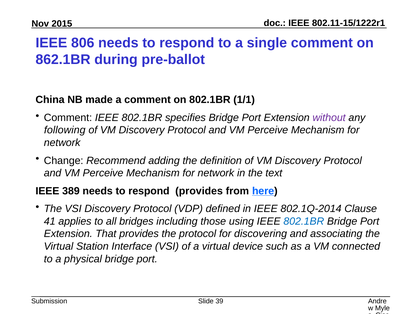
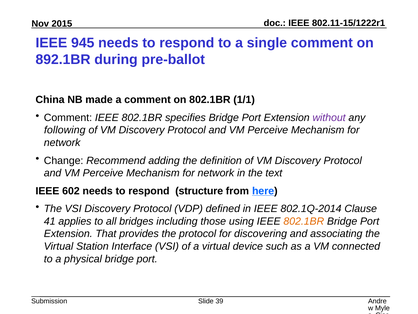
806: 806 -> 945
862.1BR: 862.1BR -> 892.1BR
389: 389 -> 602
respond provides: provides -> structure
802.1BR at (304, 221) colour: blue -> orange
